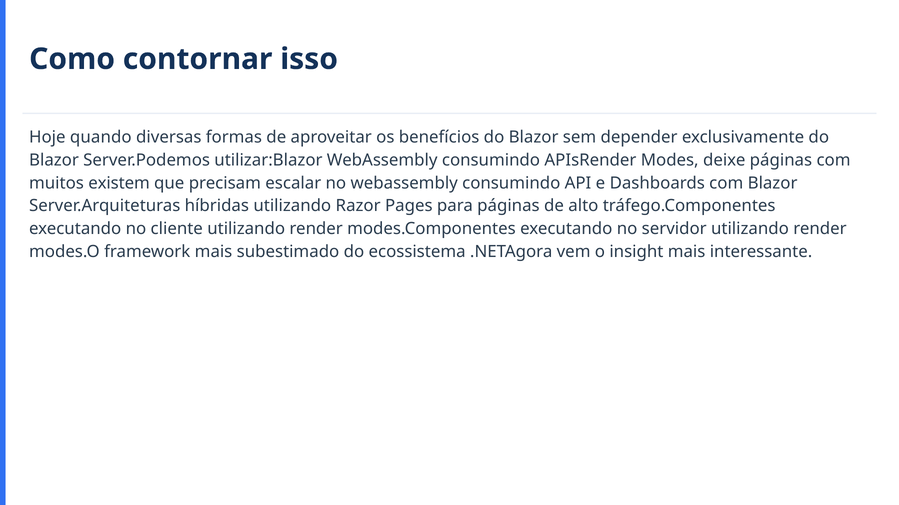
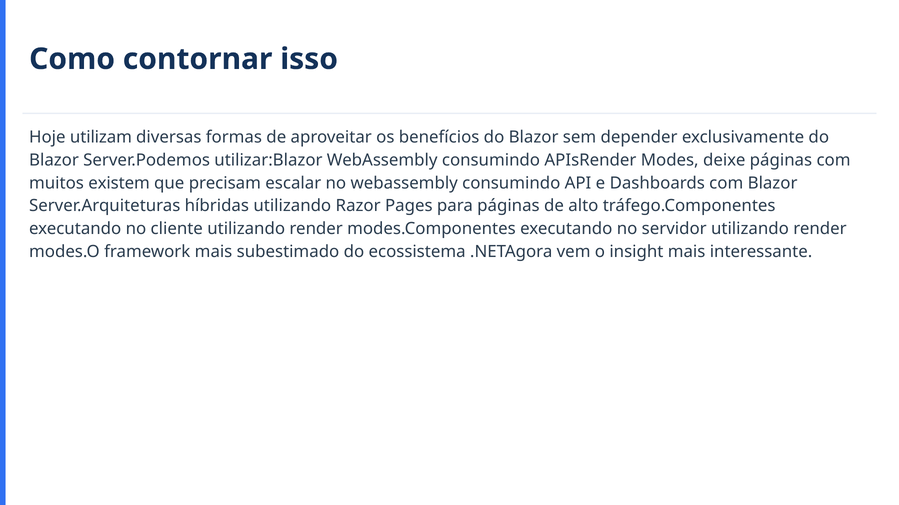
quando: quando -> utilizam
